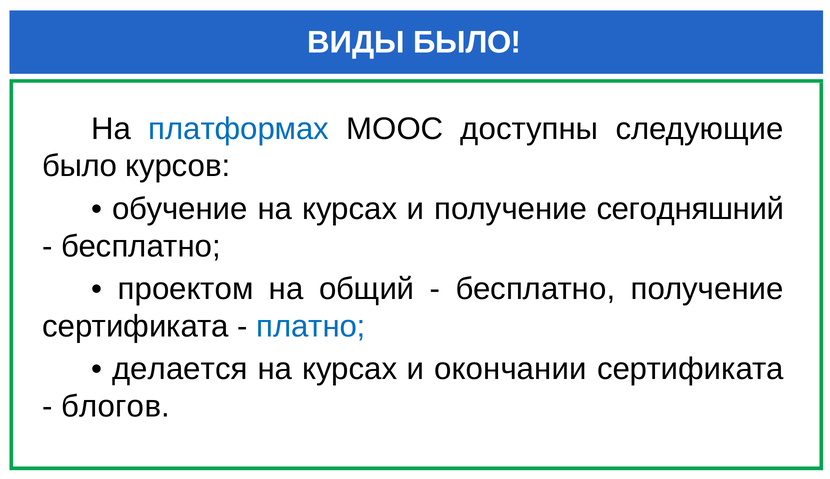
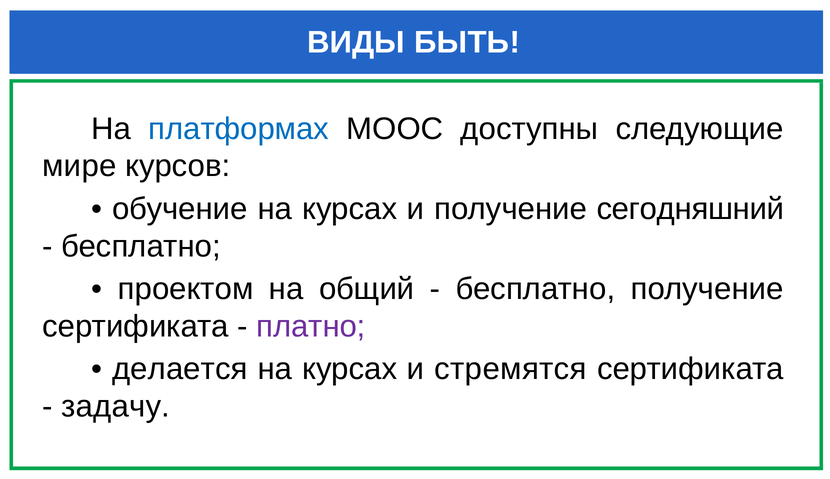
ВИДЫ БЫЛО: БЫЛО -> БЫТЬ
было at (80, 166): было -> мире
платно colour: blue -> purple
окончании: окончании -> стремятся
блогов: блогов -> задачу
